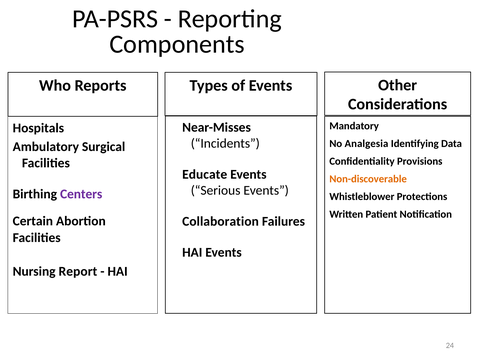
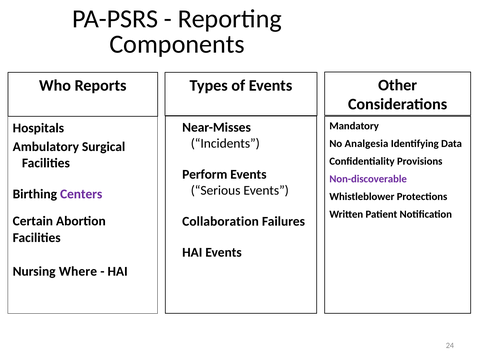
Educate: Educate -> Perform
Non-discoverable colour: orange -> purple
Report: Report -> Where
